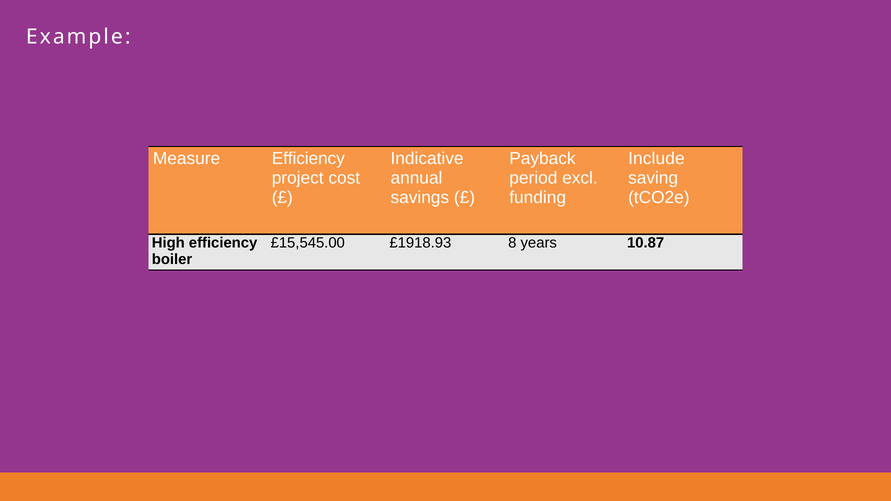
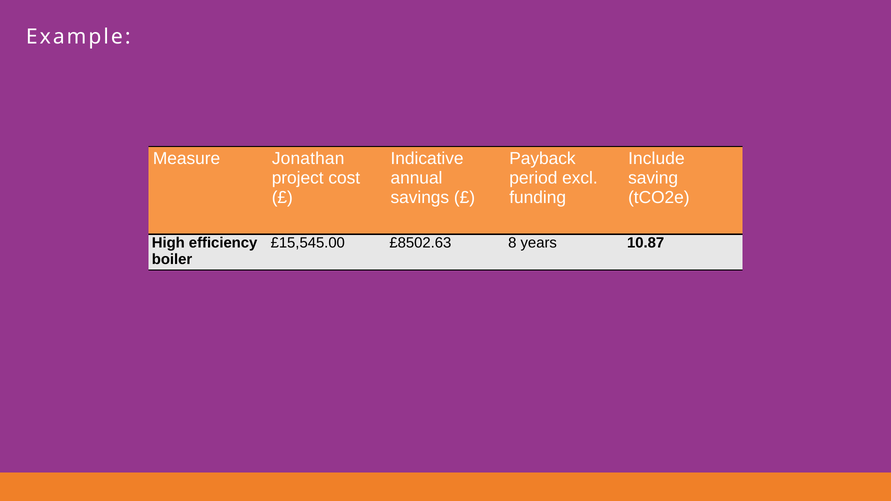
Measure Efficiency: Efficiency -> Jonathan
£1918.93: £1918.93 -> £8502.63
